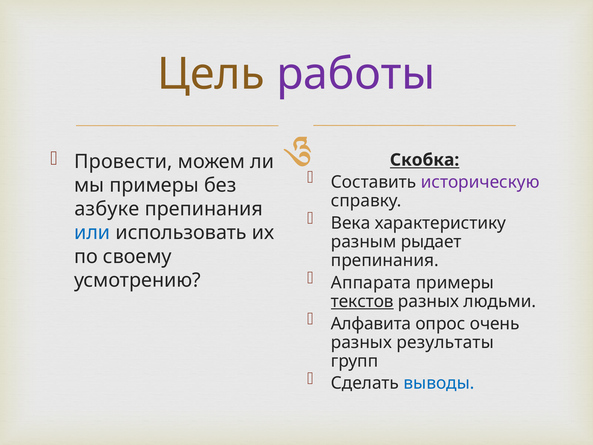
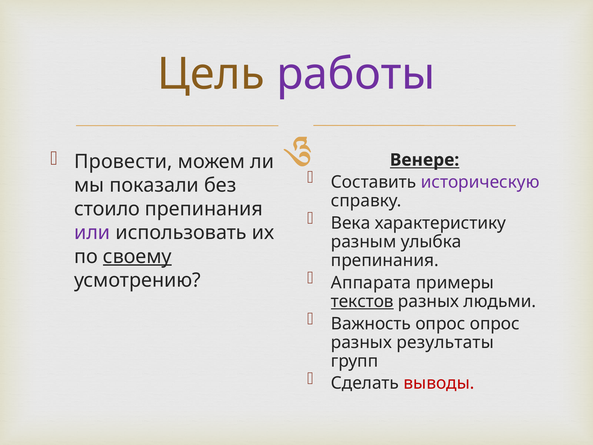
Скобка: Скобка -> Венере
мы примеры: примеры -> показали
азбуке: азбуке -> стоило
или colour: blue -> purple
рыдает: рыдает -> улыбка
своему underline: none -> present
Алфавита: Алфавита -> Важность
опрос очень: очень -> опрос
выводы colour: blue -> red
